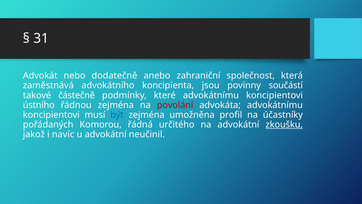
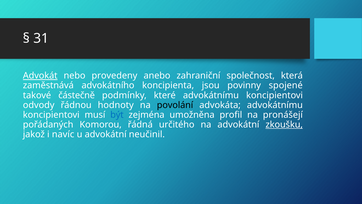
Advokát underline: none -> present
dodatečně: dodatečně -> provedeny
součástí: součástí -> spojené
ústního: ústního -> odvody
řádnou zejména: zejména -> hodnoty
povolání colour: red -> black
účastníky: účastníky -> pronášejí
